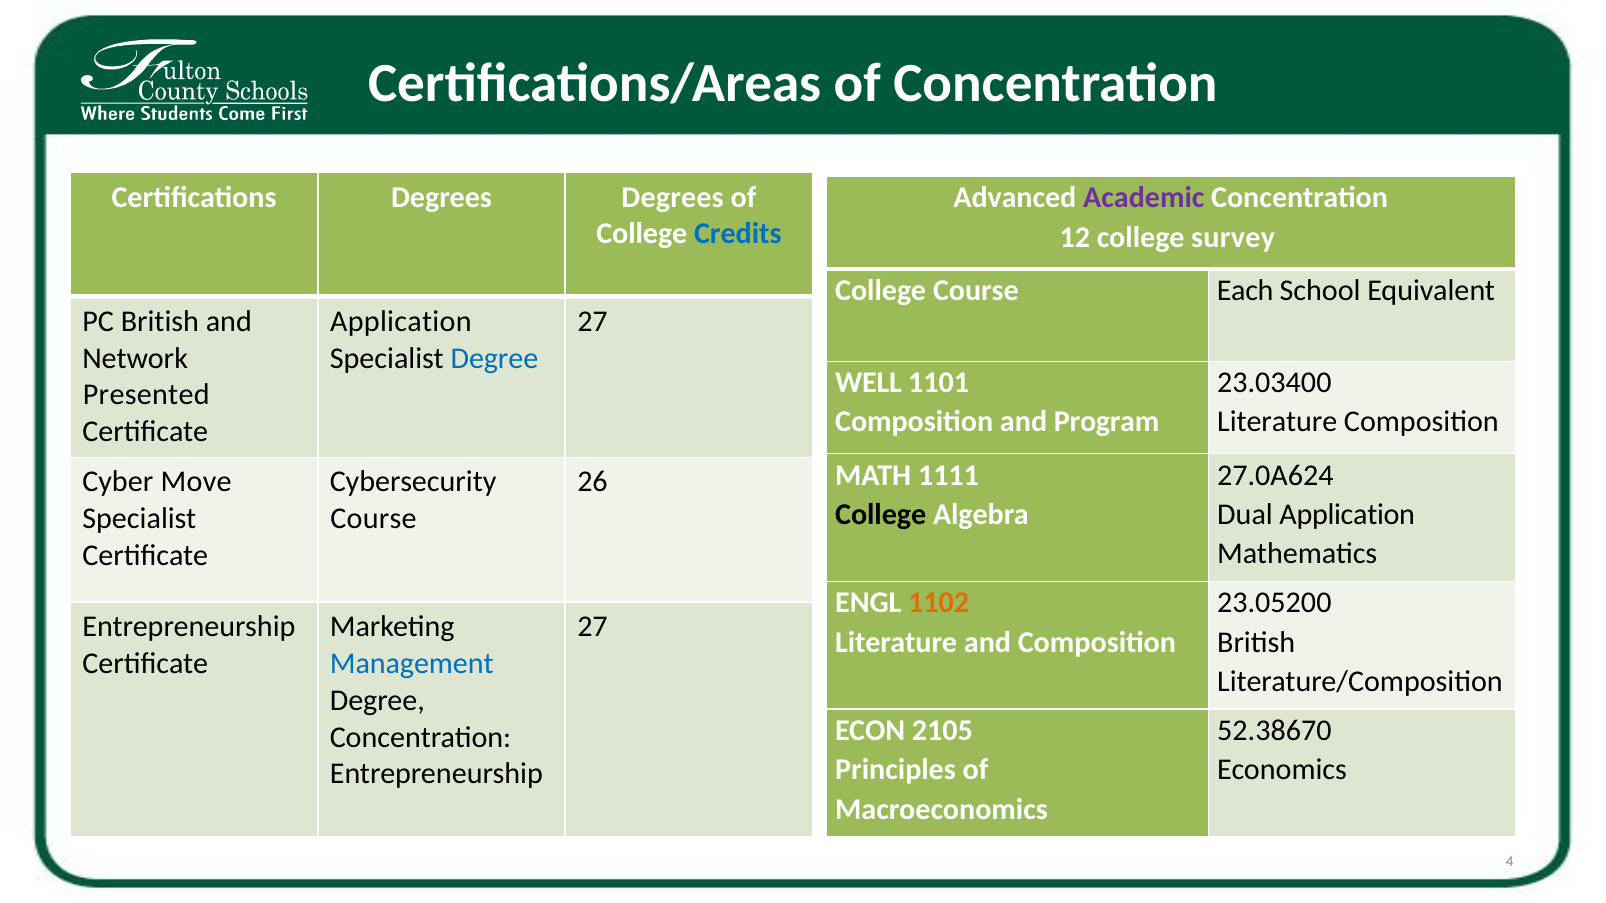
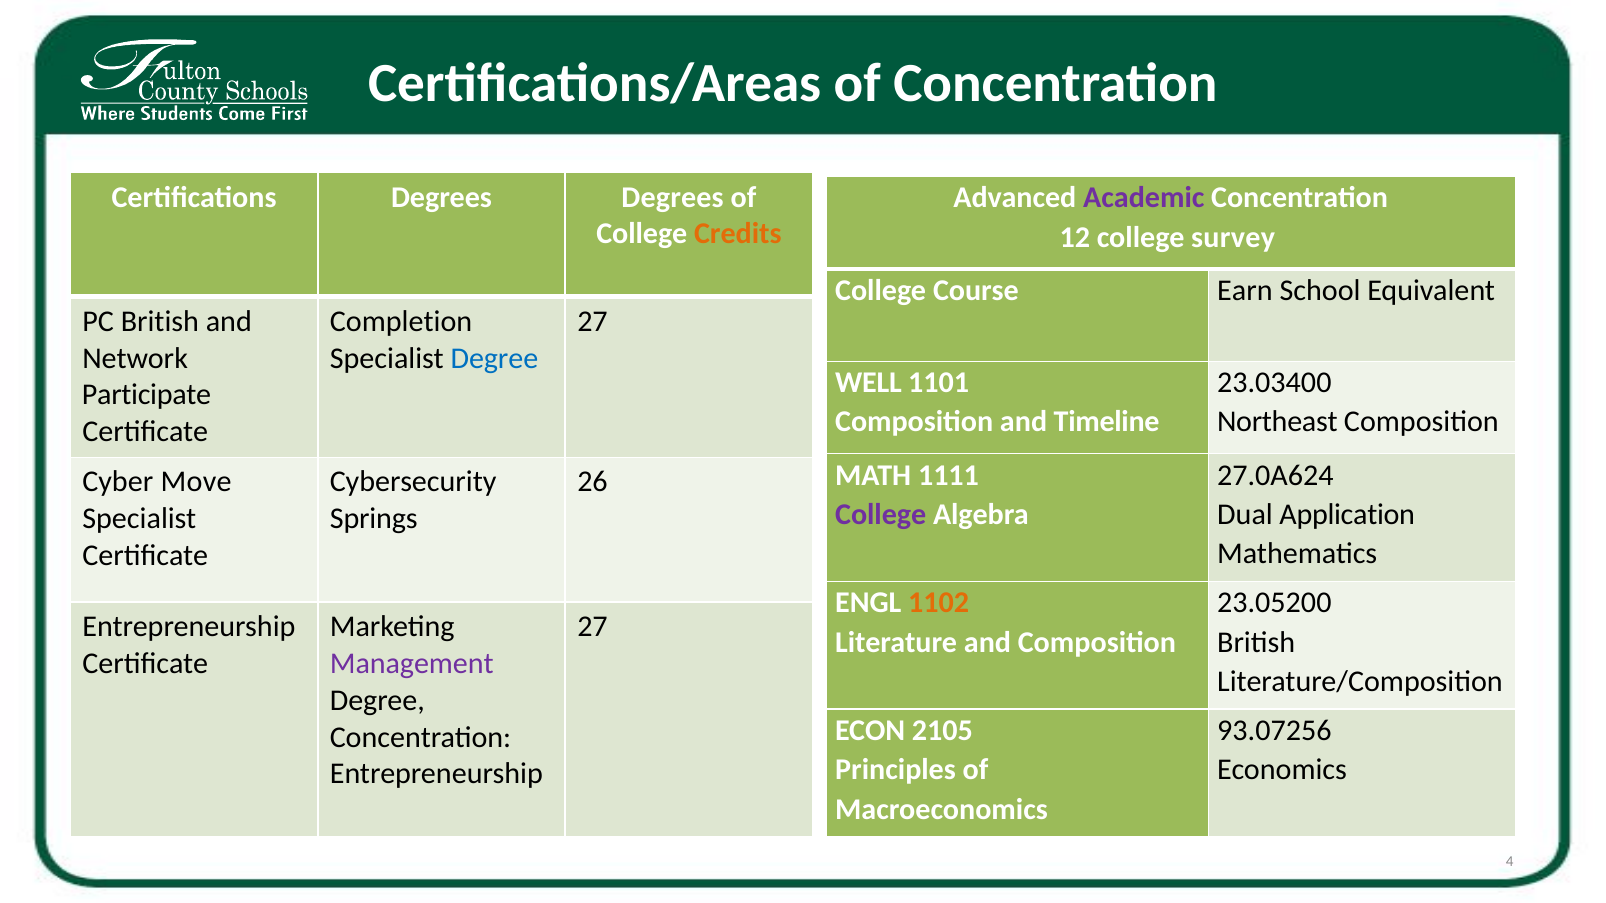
Credits colour: blue -> orange
Each: Each -> Earn
Application at (401, 322): Application -> Completion
Presented: Presented -> Participate
Program: Program -> Timeline
Literature at (1277, 422): Literature -> Northeast
College at (881, 515) colour: black -> purple
Course at (373, 519): Course -> Springs
Management colour: blue -> purple
52.38670: 52.38670 -> 93.07256
